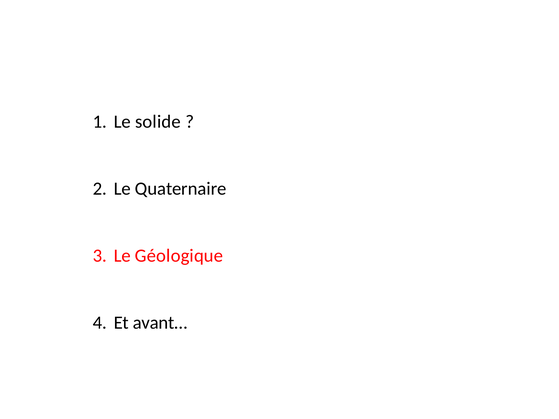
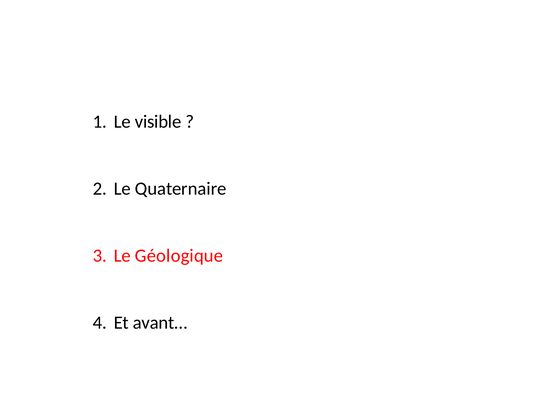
solide: solide -> visible
